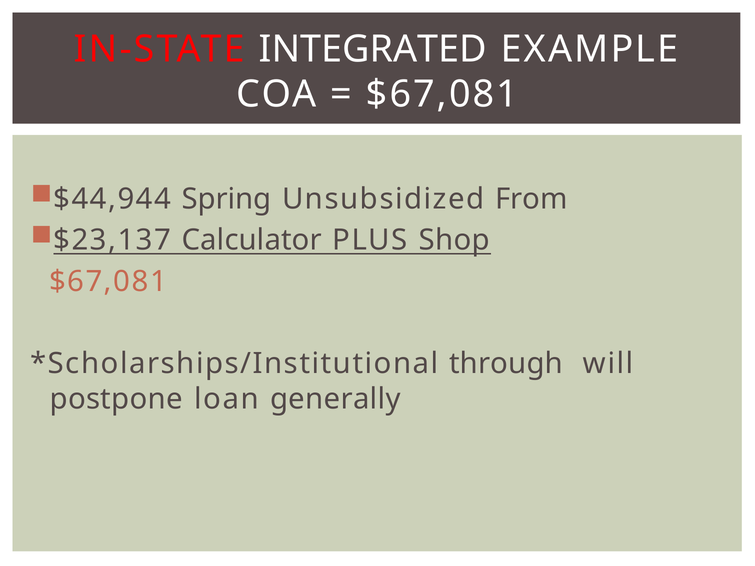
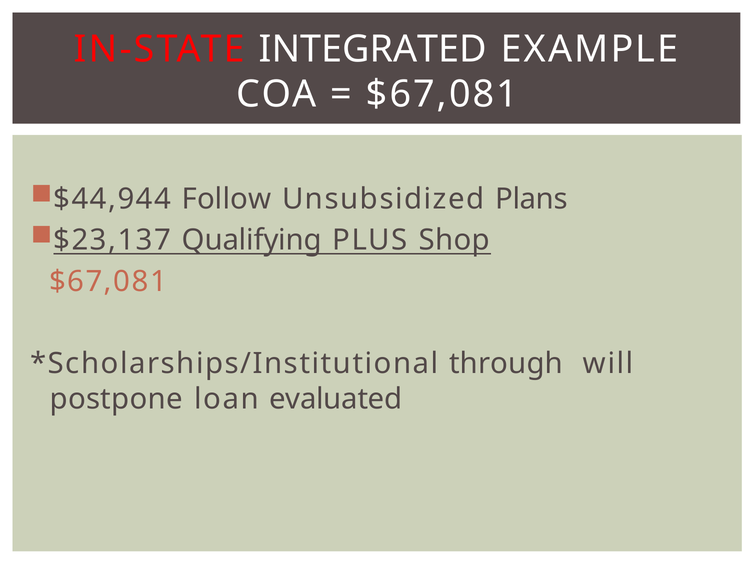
Spring: Spring -> Follow
From: From -> Plans
Calculator: Calculator -> Qualifying
generally: generally -> evaluated
